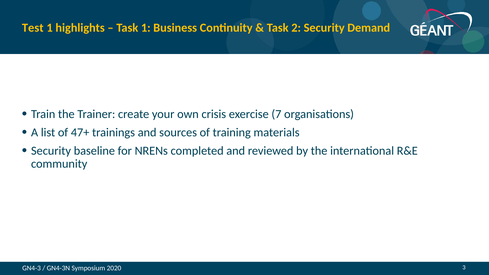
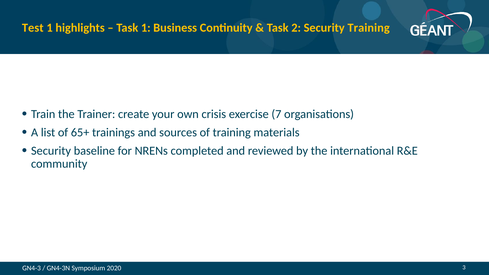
Security Demand: Demand -> Training
47+: 47+ -> 65+
